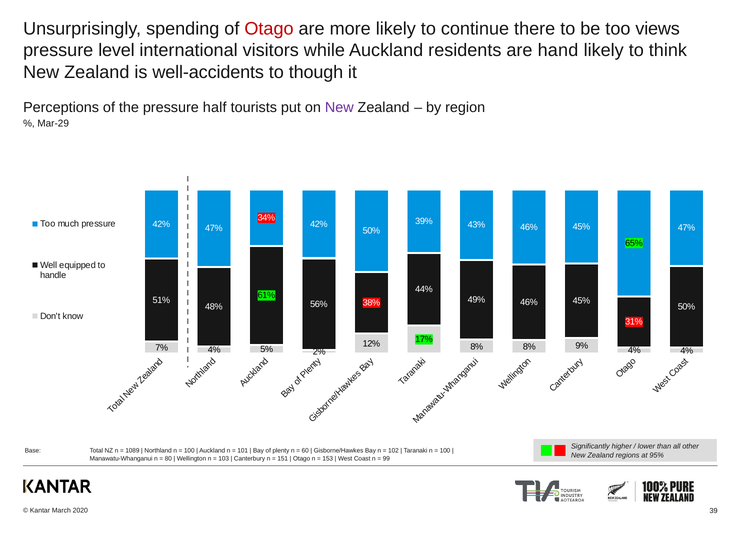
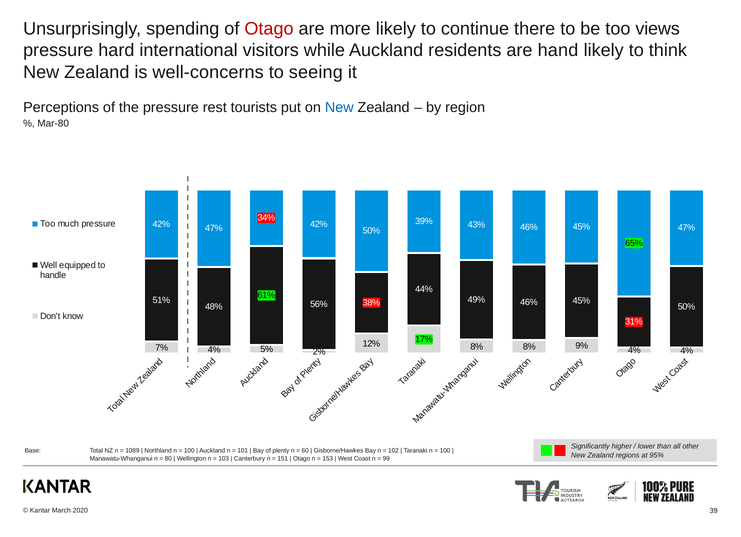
level: level -> hard
well-accidents: well-accidents -> well-concerns
though: though -> seeing
half: half -> rest
New at (339, 107) colour: purple -> blue
Mar-29: Mar-29 -> Mar-80
